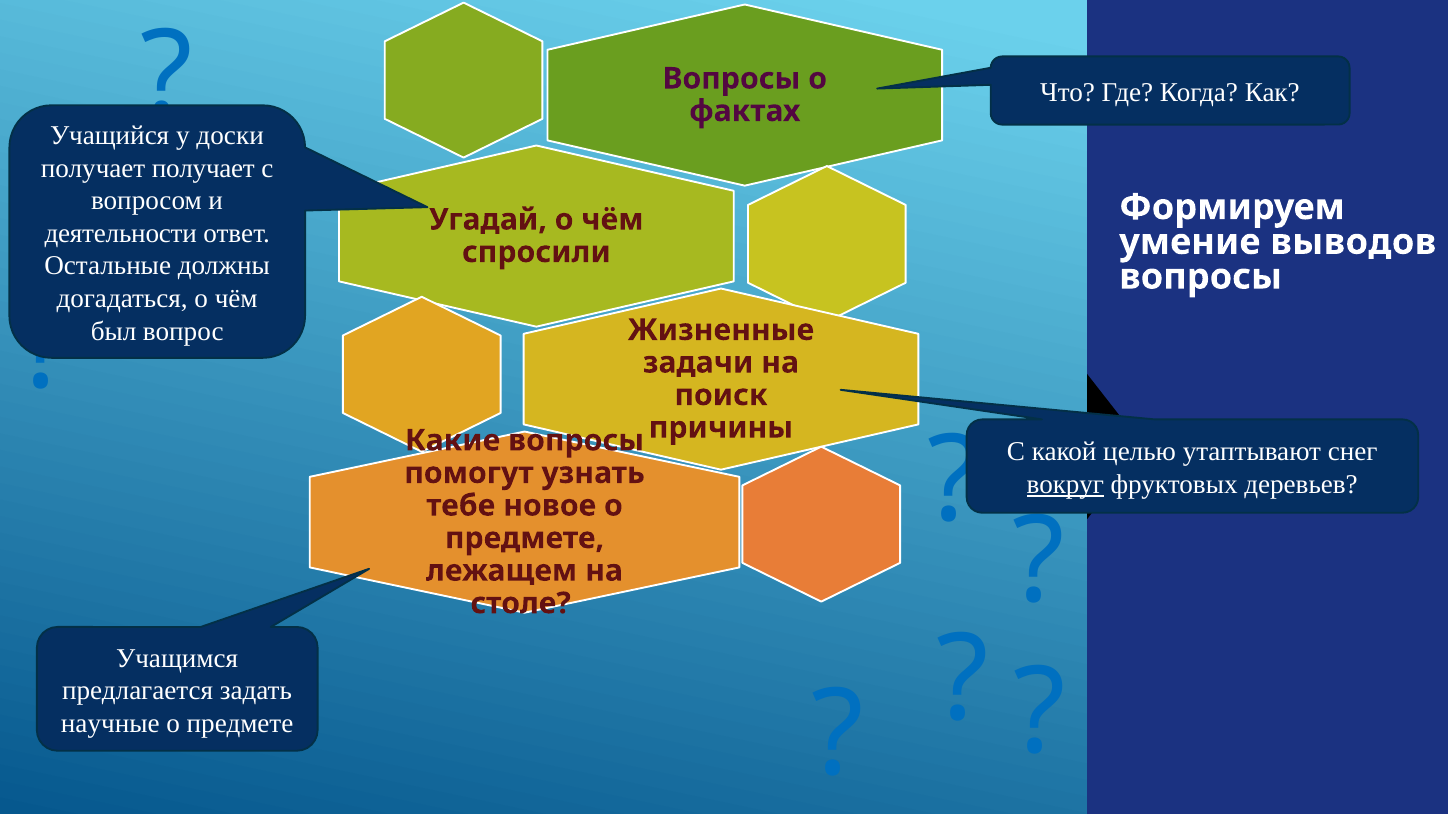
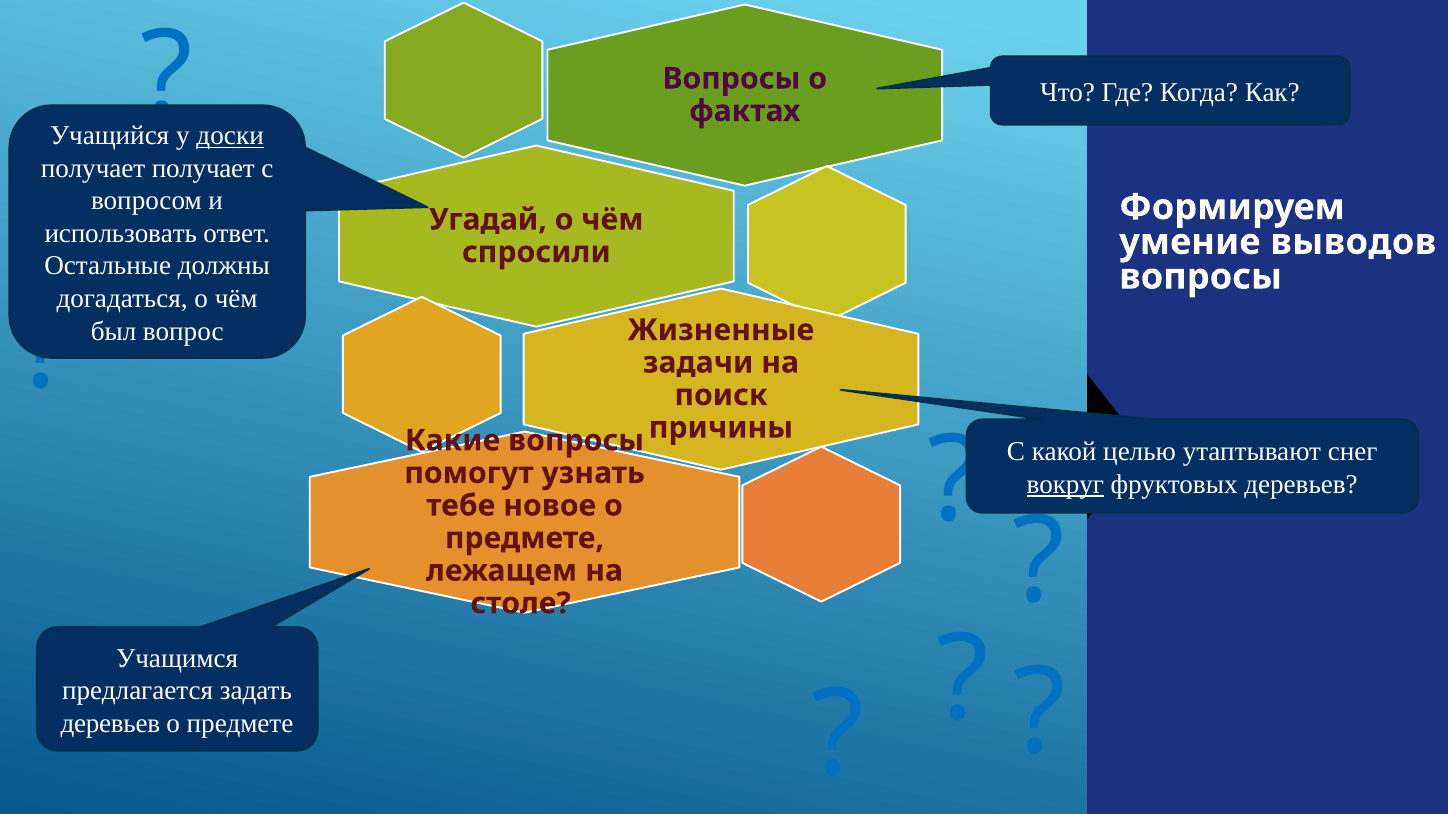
доски underline: none -> present
деятельности: деятельности -> использовать
научные at (110, 724): научные -> деревьев
